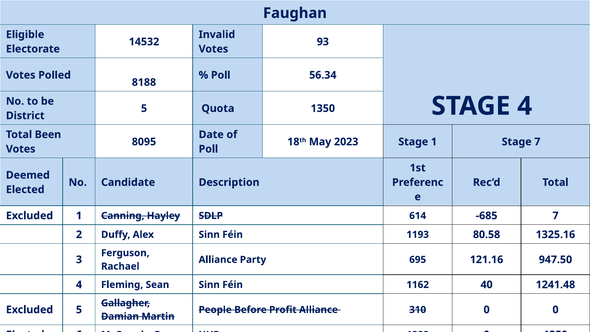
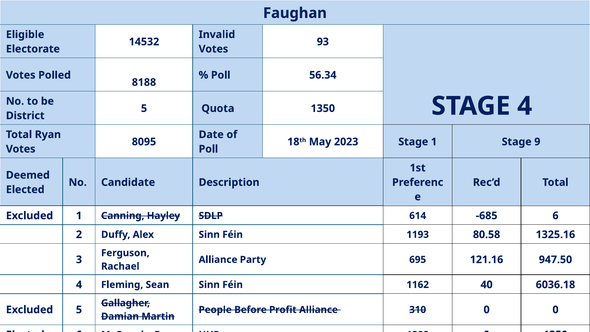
Total Been: Been -> Ryan
Stage 7: 7 -> 9
-685 7: 7 -> 6
1241.48: 1241.48 -> 6036.18
